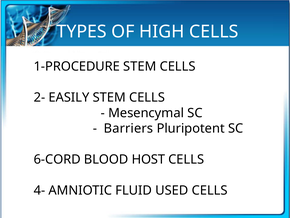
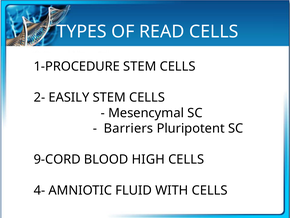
HIGH: HIGH -> READ
6-CORD: 6-CORD -> 9-CORD
HOST: HOST -> HIGH
USED: USED -> WITH
